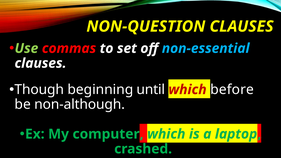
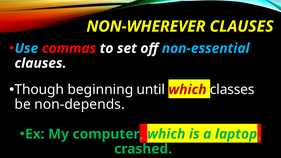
NON-QUESTION: NON-QUESTION -> NON-WHEREVER
Use colour: light green -> light blue
before: before -> classes
non-although: non-although -> non-depends
